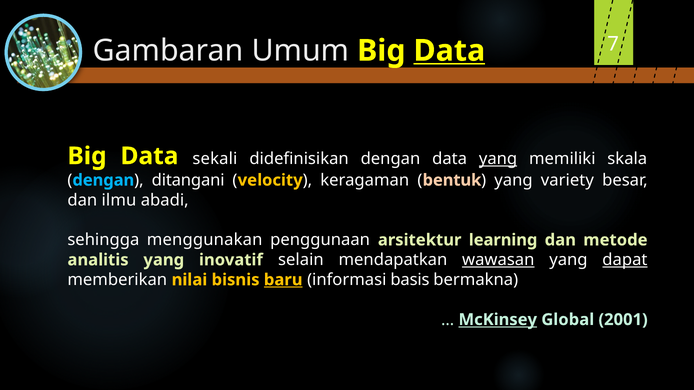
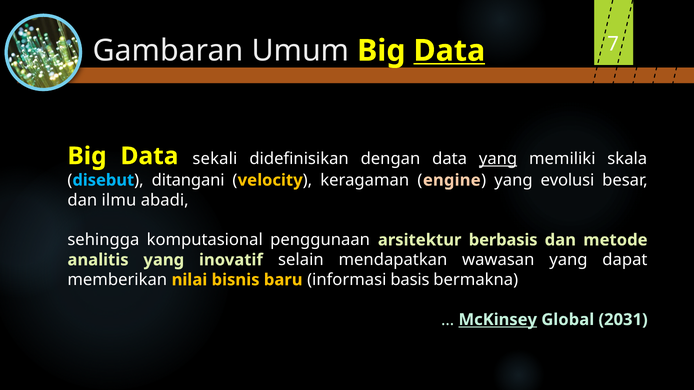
dengan at (103, 180): dengan -> disebut
bentuk: bentuk -> engine
variety: variety -> evolusi
menggunakan: menggunakan -> komputasional
learning: learning -> berbasis
wawasan underline: present -> none
dapat underline: present -> none
baru underline: present -> none
2001: 2001 -> 2031
